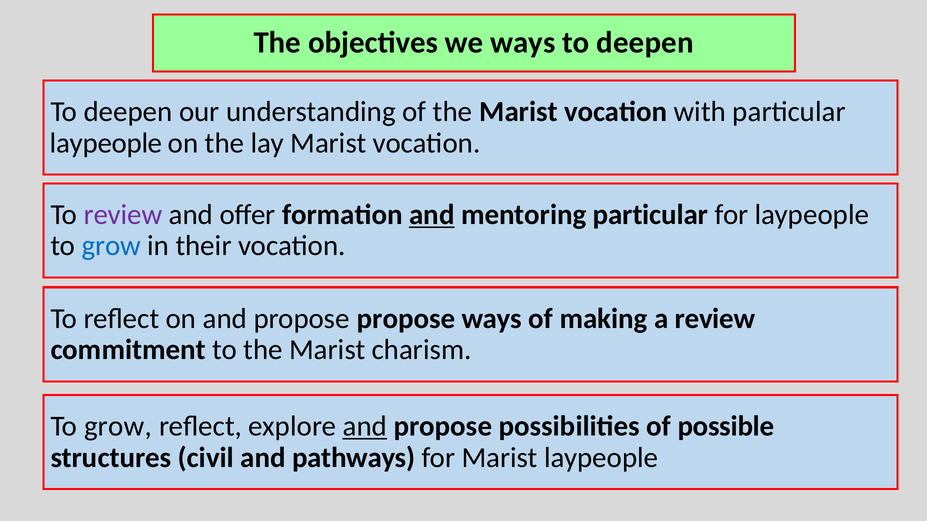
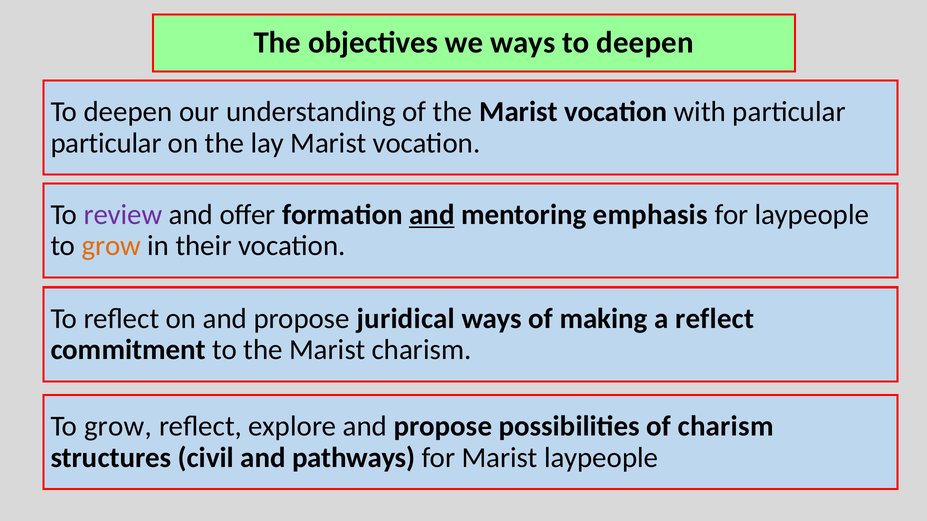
laypeople at (106, 143): laypeople -> particular
mentoring particular: particular -> emphasis
grow at (111, 246) colour: blue -> orange
propose propose: propose -> juridical
a review: review -> reflect
and at (365, 427) underline: present -> none
of possible: possible -> charism
